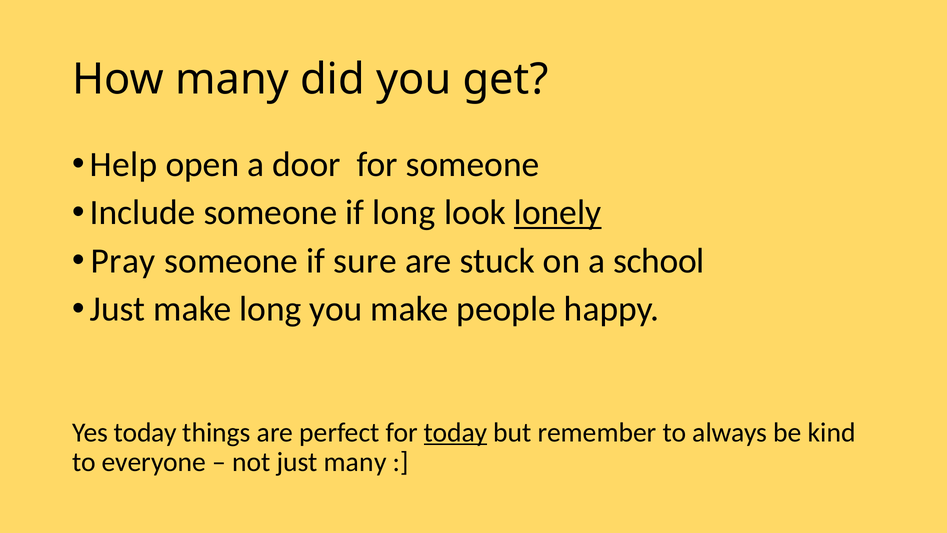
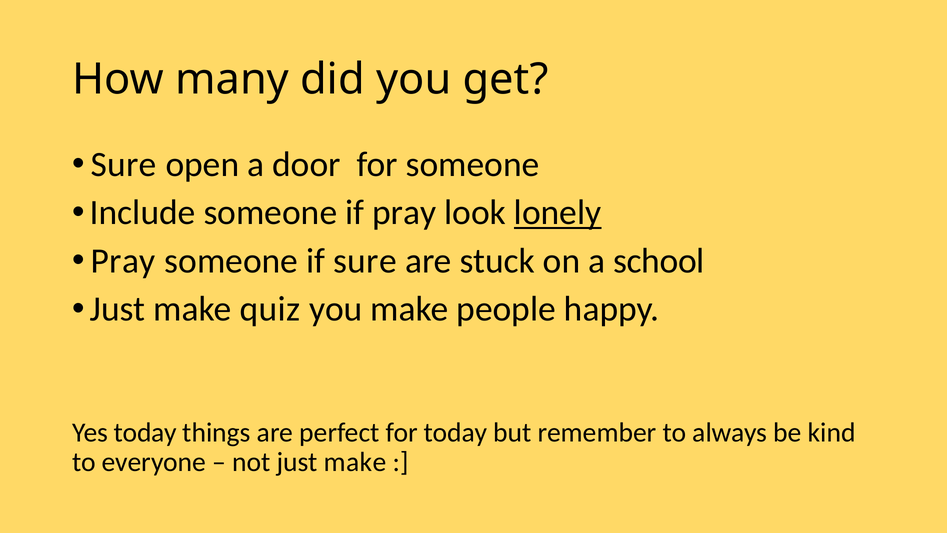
Help at (124, 164): Help -> Sure
if long: long -> pray
make long: long -> quiz
today at (456, 432) underline: present -> none
not just many: many -> make
